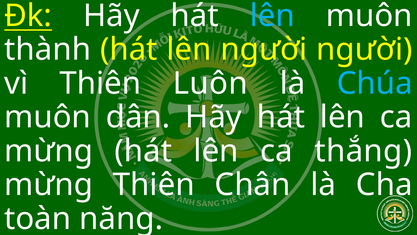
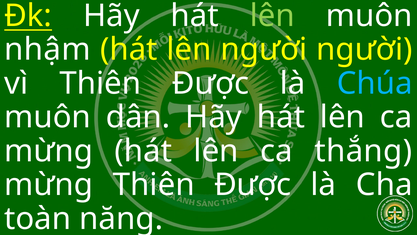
lên at (272, 16) colour: light blue -> light green
thành: thành -> nhậm
vì Thiên Luôn: Luôn -> Được
mừng Thiên Chân: Chân -> Được
